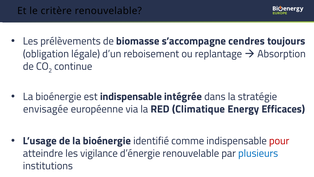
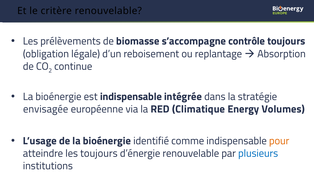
cendres: cendres -> contrôle
Efficaces: Efficaces -> Volumes
pour colour: red -> orange
les vigilance: vigilance -> toujours
